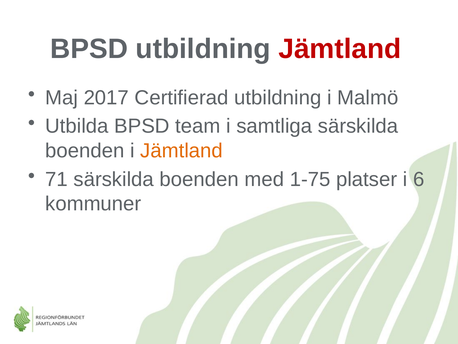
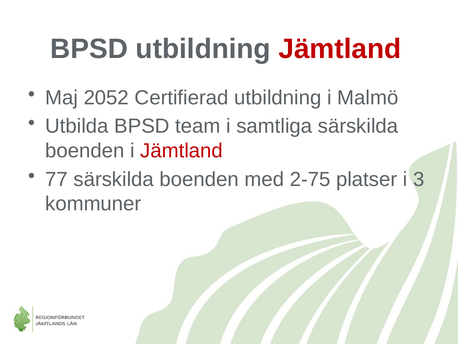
2017: 2017 -> 2052
Jämtland at (182, 150) colour: orange -> red
71: 71 -> 77
1-75: 1-75 -> 2-75
6: 6 -> 3
